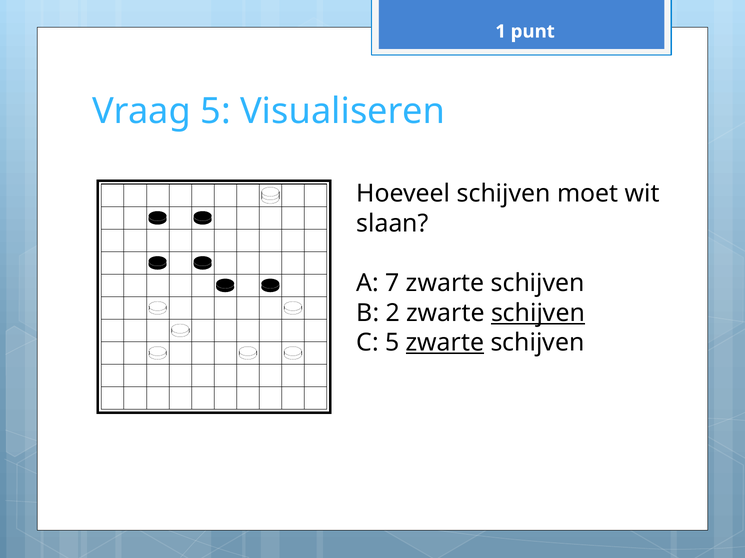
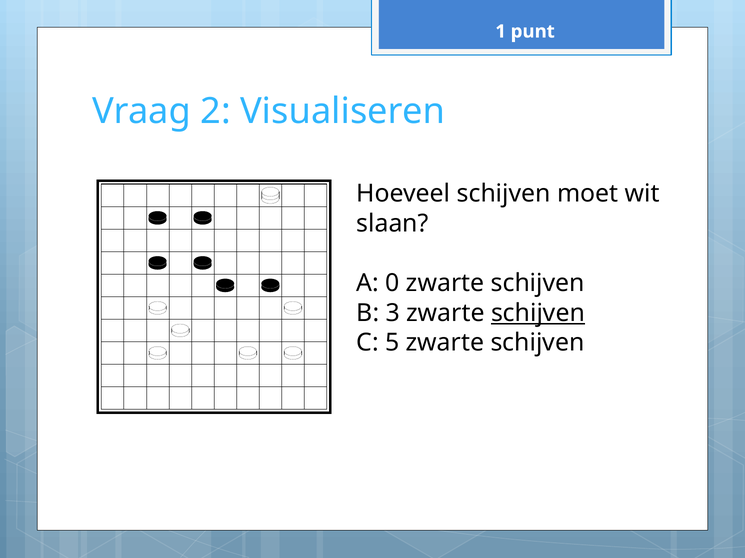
Vraag 5: 5 -> 2
7: 7 -> 0
2: 2 -> 3
zwarte at (445, 343) underline: present -> none
